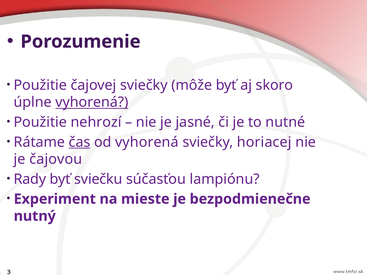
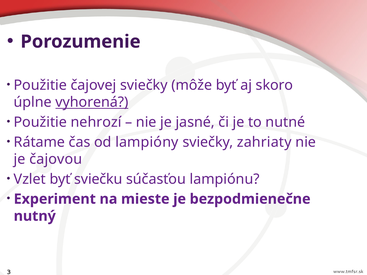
čas underline: present -> none
od vyhorená: vyhorená -> lampióny
horiacej: horiacej -> zahriaty
Rady: Rady -> Vzlet
